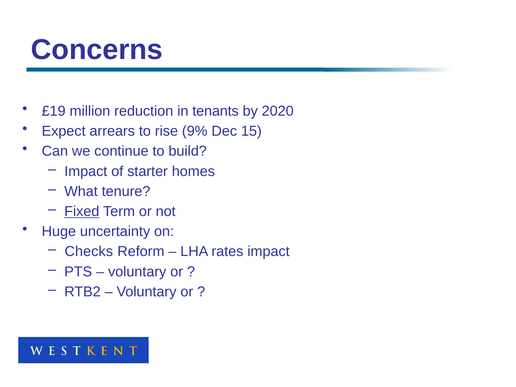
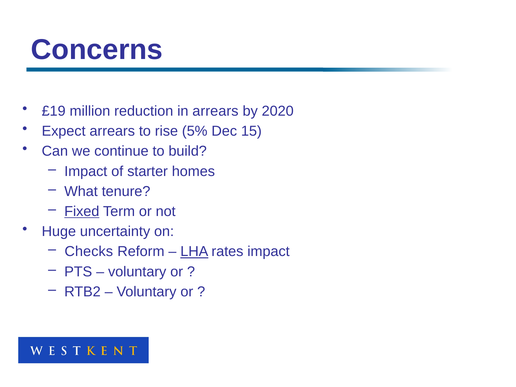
in tenants: tenants -> arrears
9%: 9% -> 5%
LHA underline: none -> present
